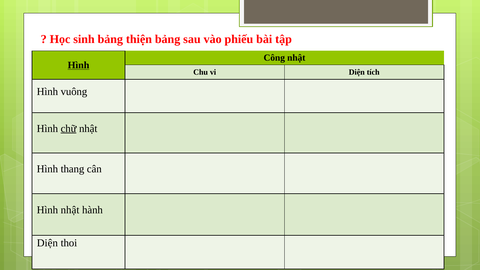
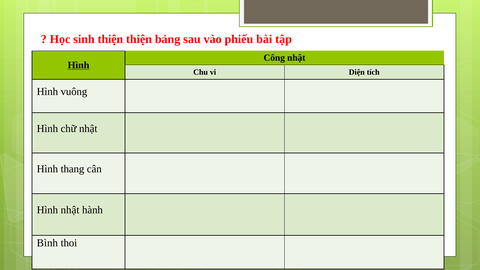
sinh bảng: bảng -> thiện
chữ underline: present -> none
Diện at (47, 243): Diện -> Bình
